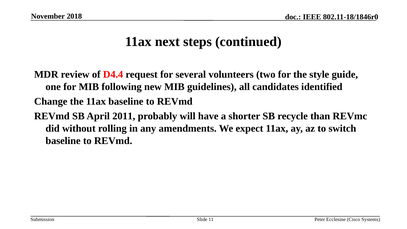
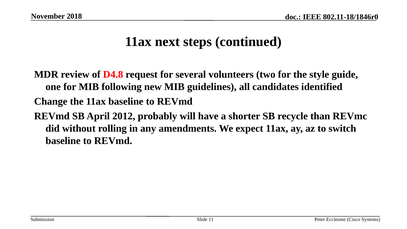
D4.4: D4.4 -> D4.8
2011: 2011 -> 2012
